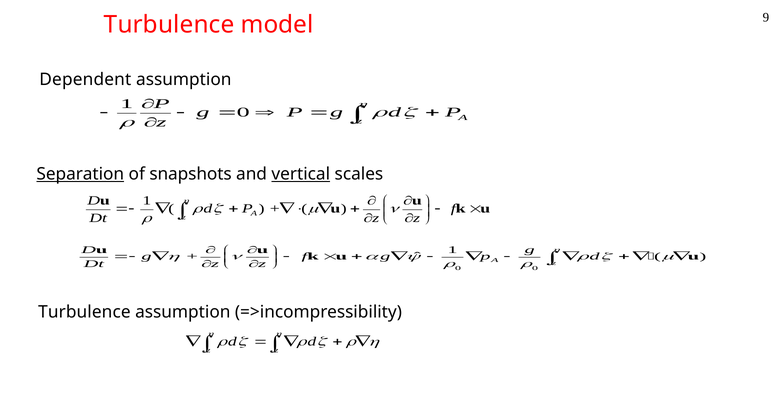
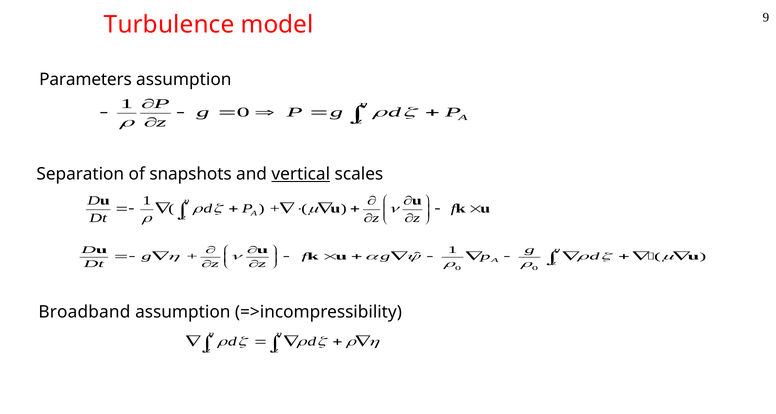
Dependent: Dependent -> Parameters
Separation underline: present -> none
Turbulence at (84, 312): Turbulence -> Broadband
